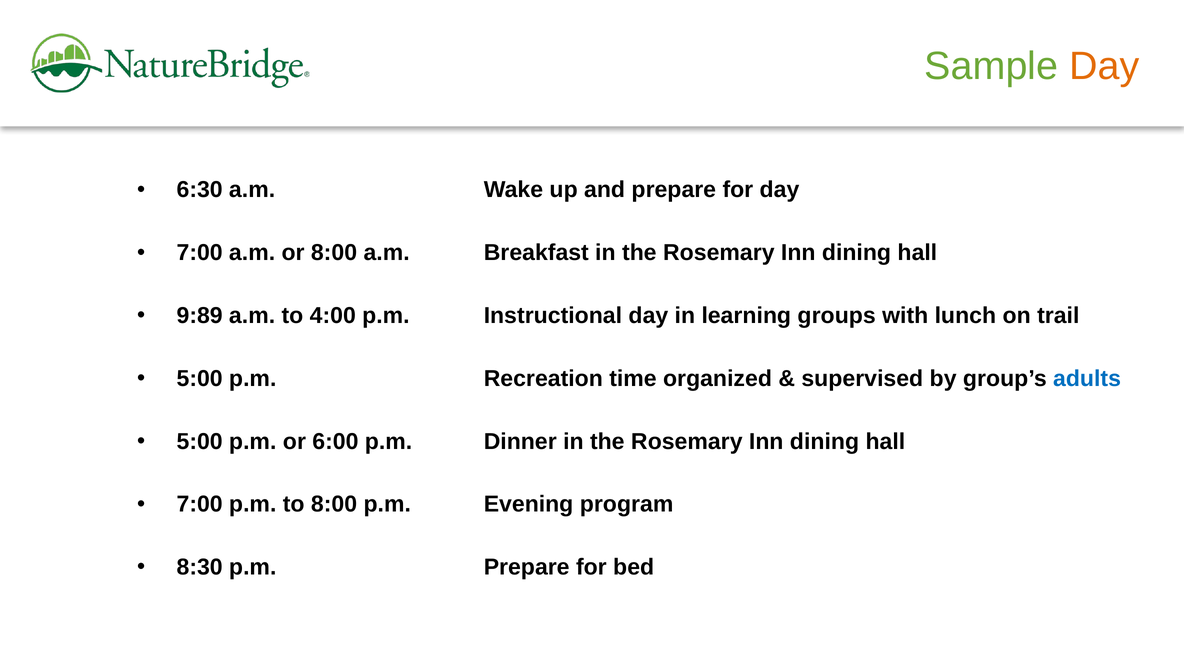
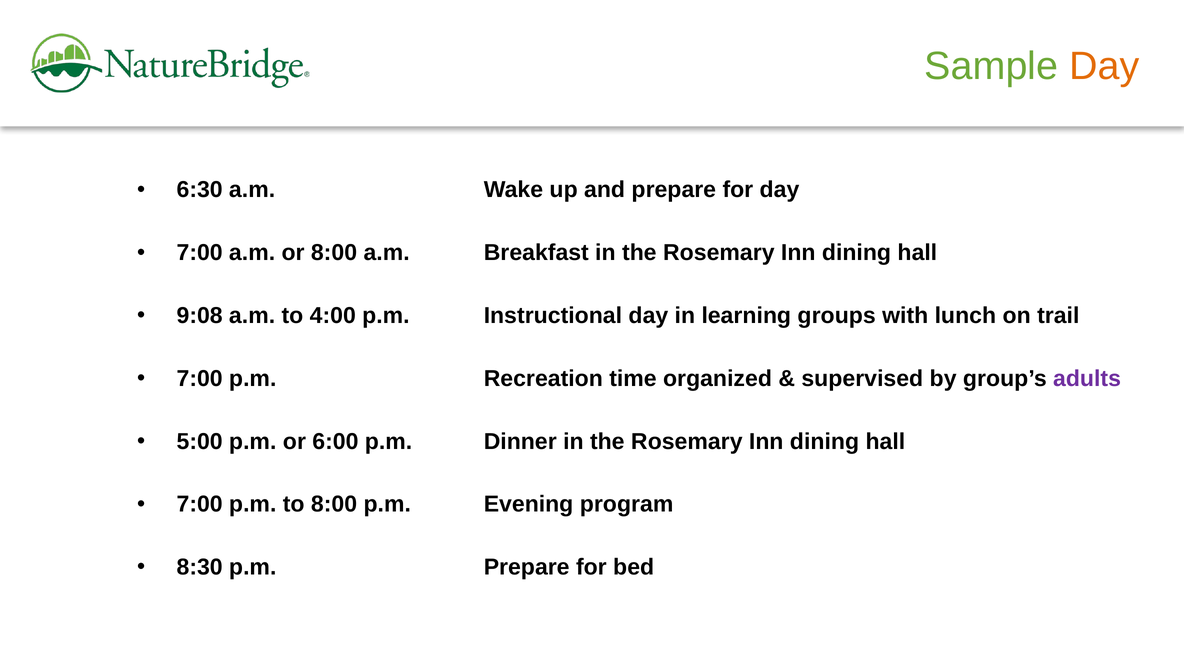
9:89: 9:89 -> 9:08
5:00 at (200, 379): 5:00 -> 7:00
adults colour: blue -> purple
